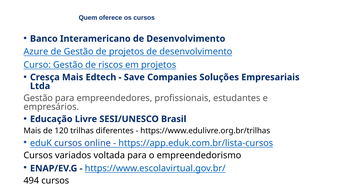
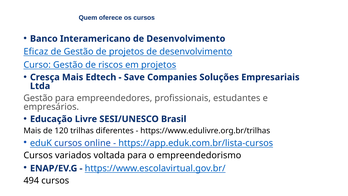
Azure: Azure -> Eficaz
